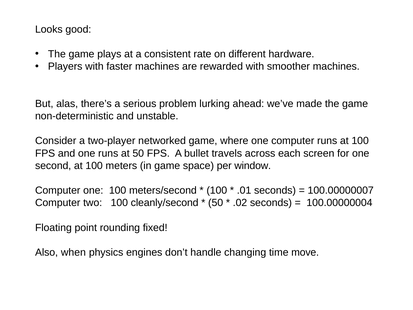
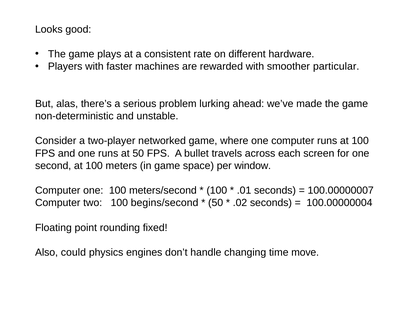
smoother machines: machines -> particular
cleanly/second: cleanly/second -> begins/second
when: when -> could
